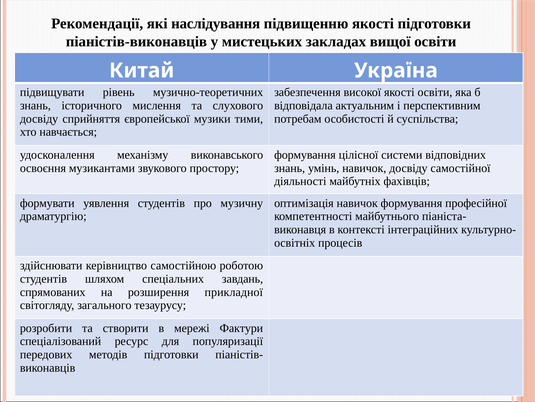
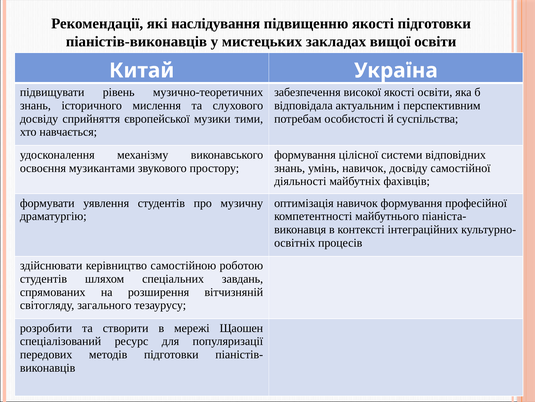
прикладної: прикладної -> вітчизняній
Фактури: Фактури -> Щаошен
